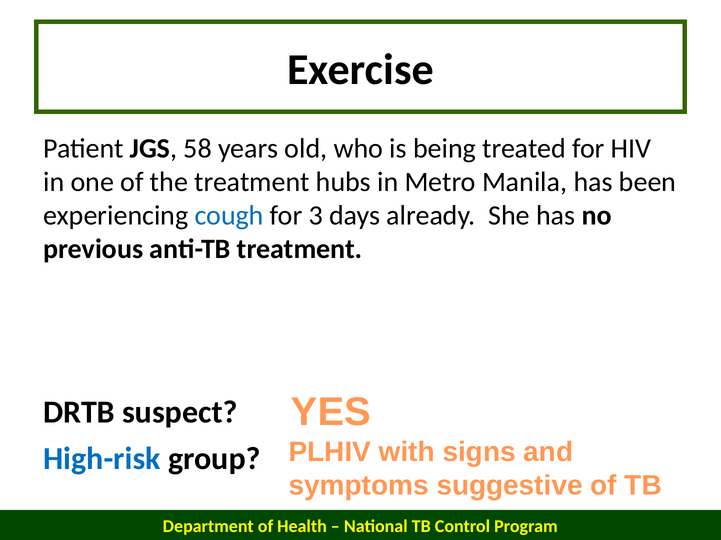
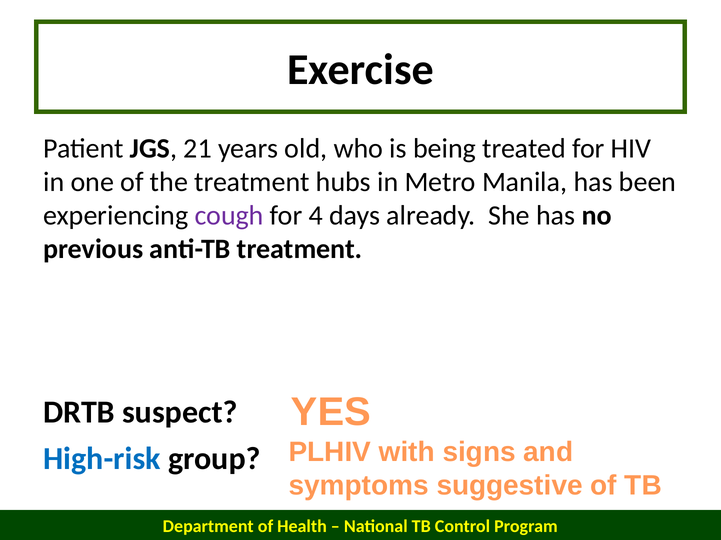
58: 58 -> 21
cough colour: blue -> purple
3: 3 -> 4
